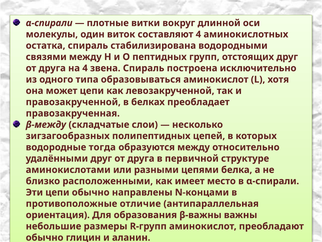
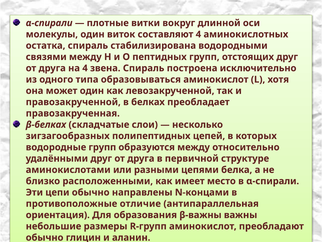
может цепи: цепи -> один
β-между: β-между -> β-белках
водородные тогда: тогда -> групп
